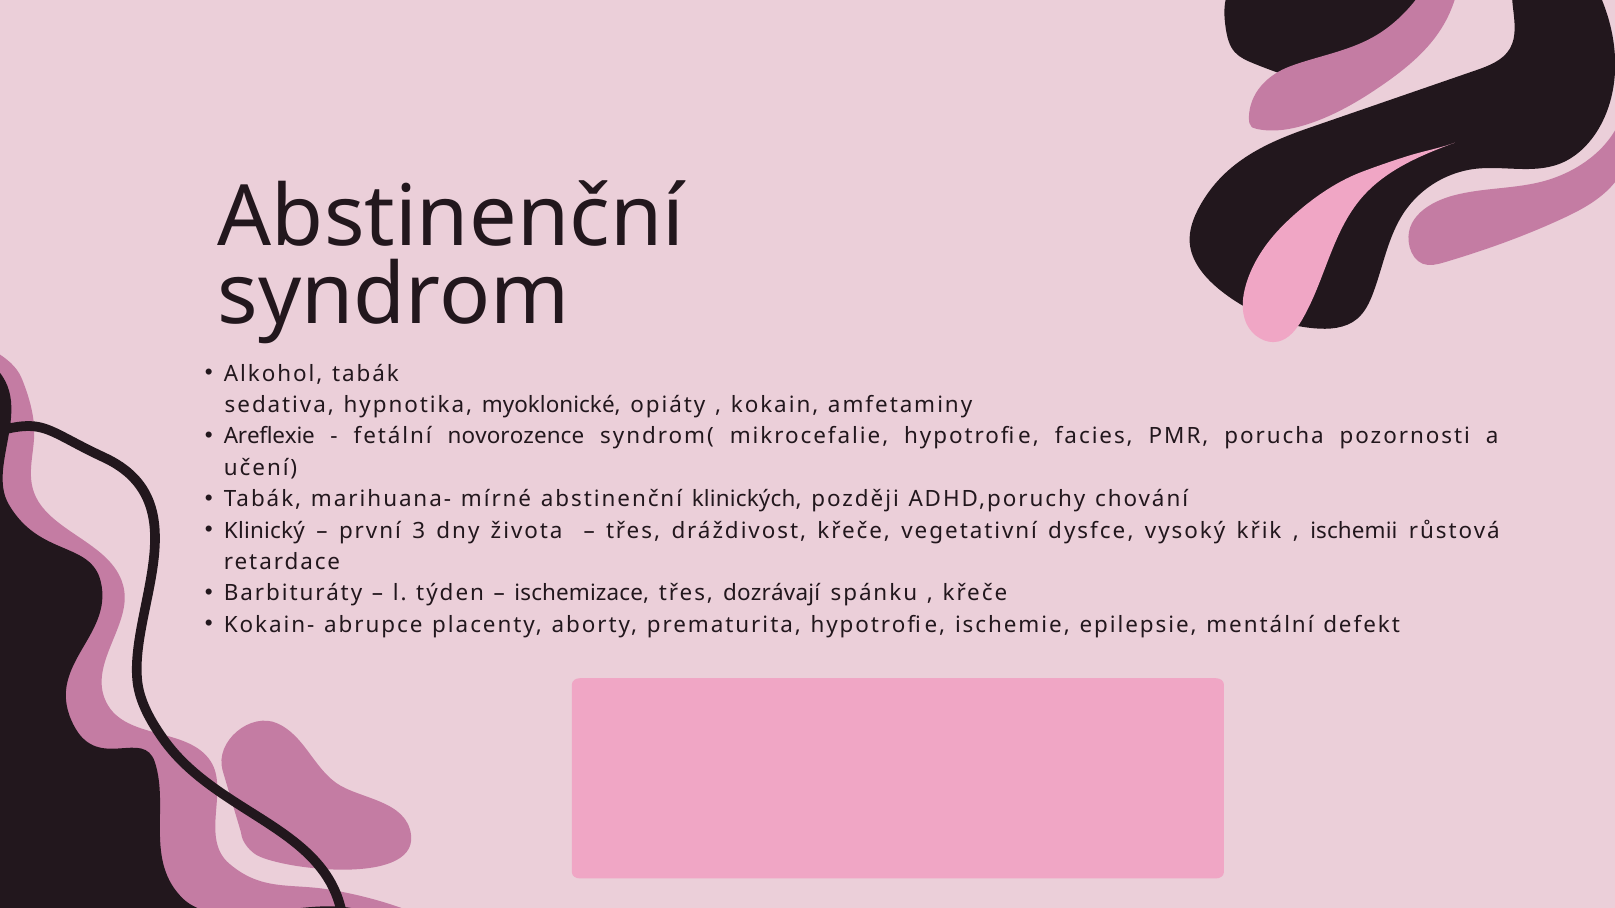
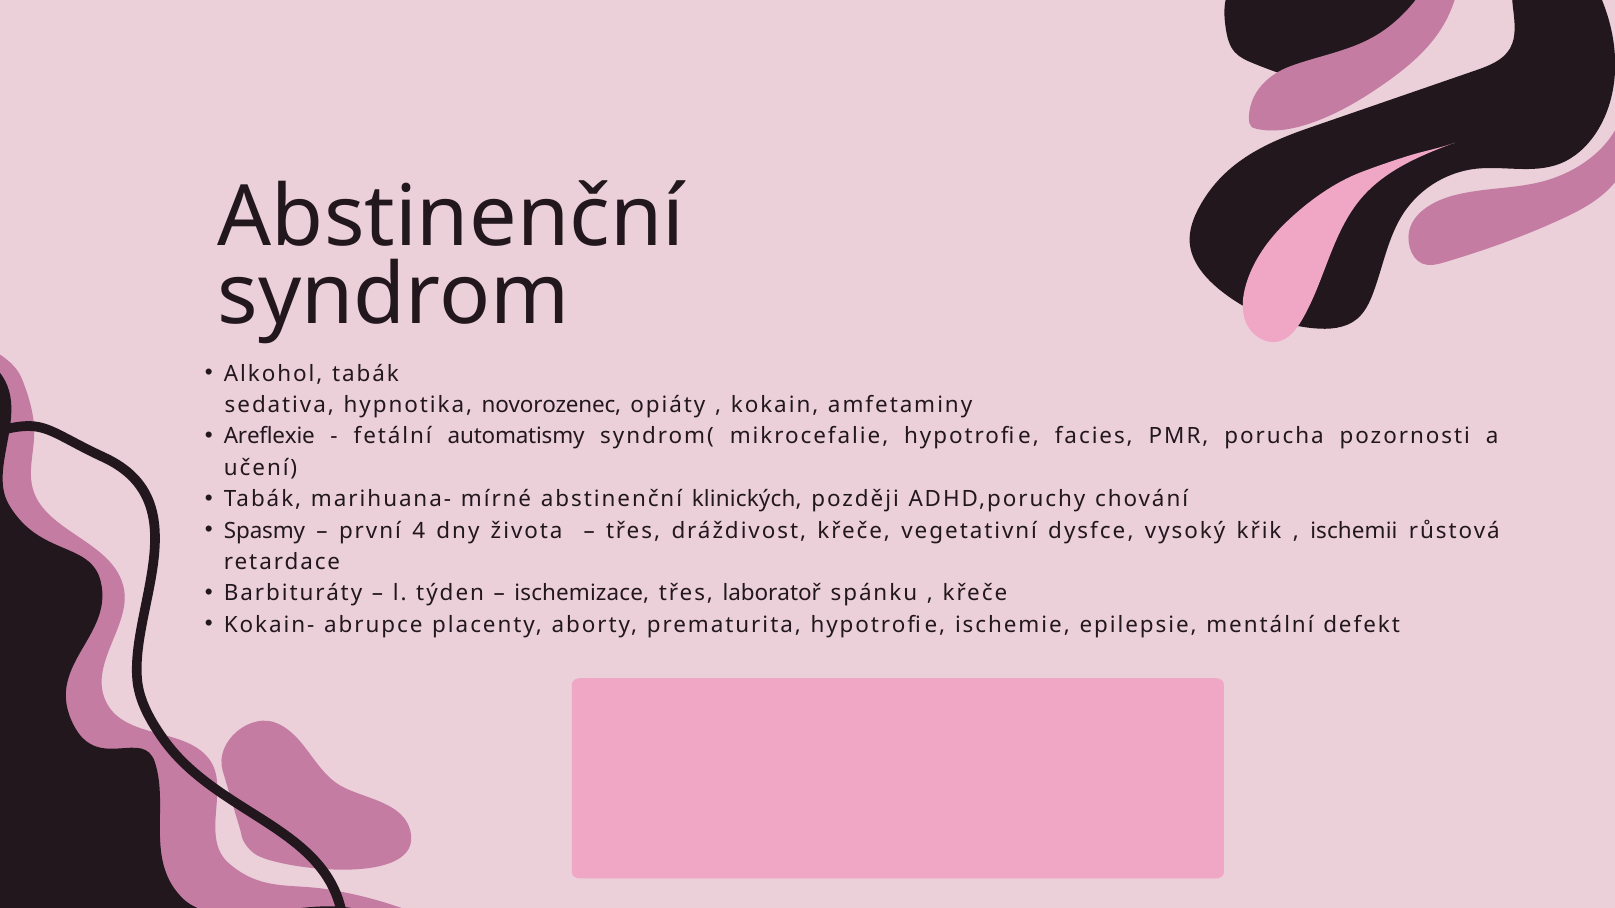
myoklonické: myoklonické -> novorozenec
novorozence: novorozence -> automatismy
Klinický: Klinický -> Spasmy
3: 3 -> 4
dozrávají: dozrávají -> laboratoř
